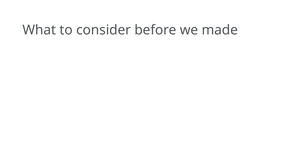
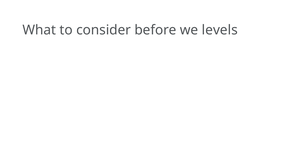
made: made -> levels
